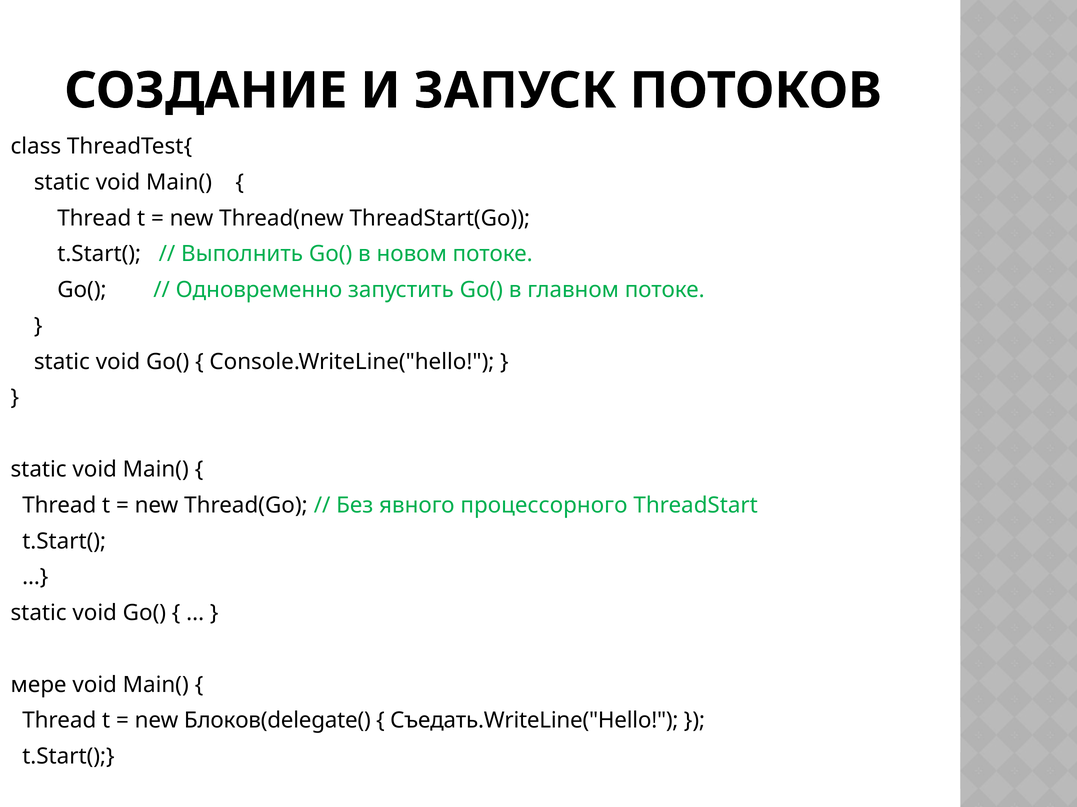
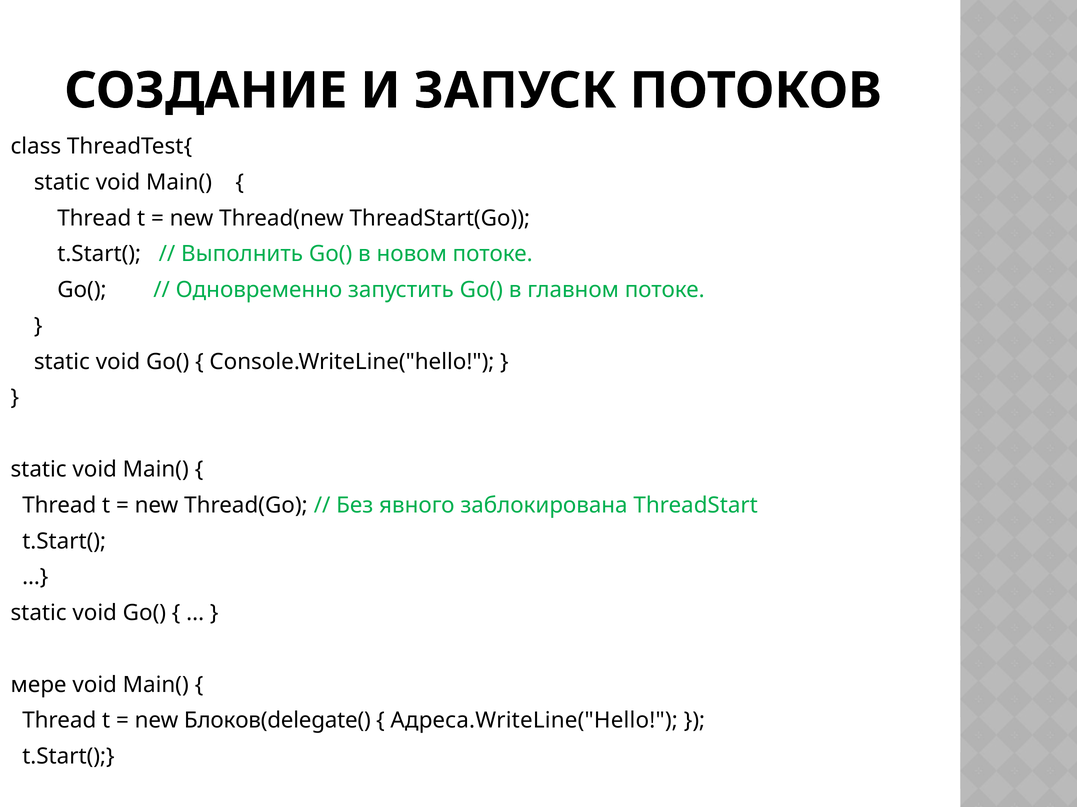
процессорного: процессорного -> заблокирована
Съедать.WriteLine("Hello: Съедать.WriteLine("Hello -> Адреса.WriteLine("Hello
